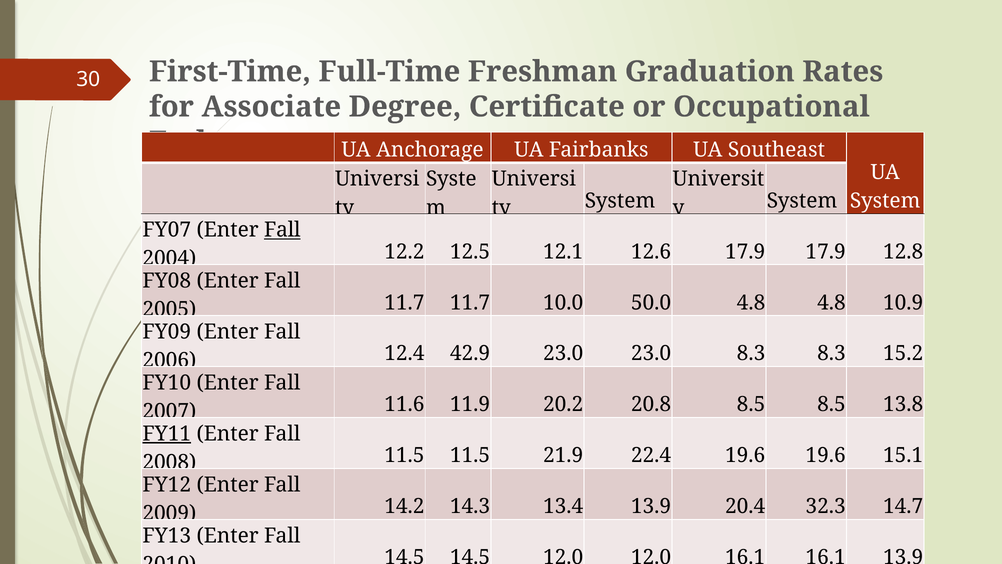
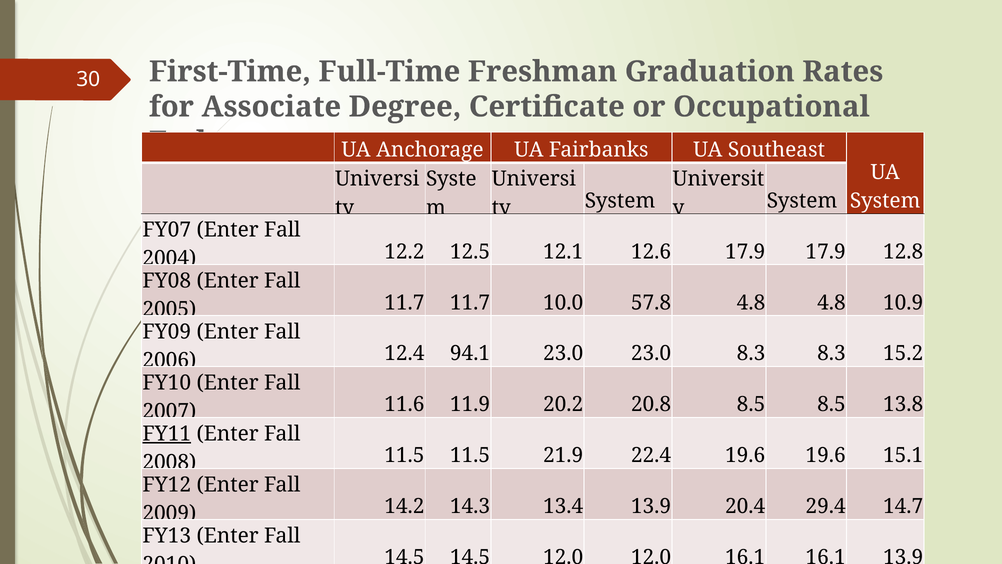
Fall at (282, 230) underline: present -> none
50.0: 50.0 -> 57.8
42.9: 42.9 -> 94.1
32.3: 32.3 -> 29.4
